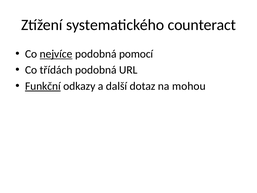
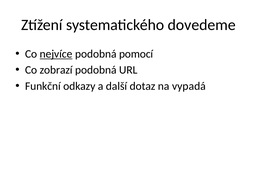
counteract: counteract -> dovedeme
třídách: třídách -> zobrazí
Funkční underline: present -> none
mohou: mohou -> vypadá
